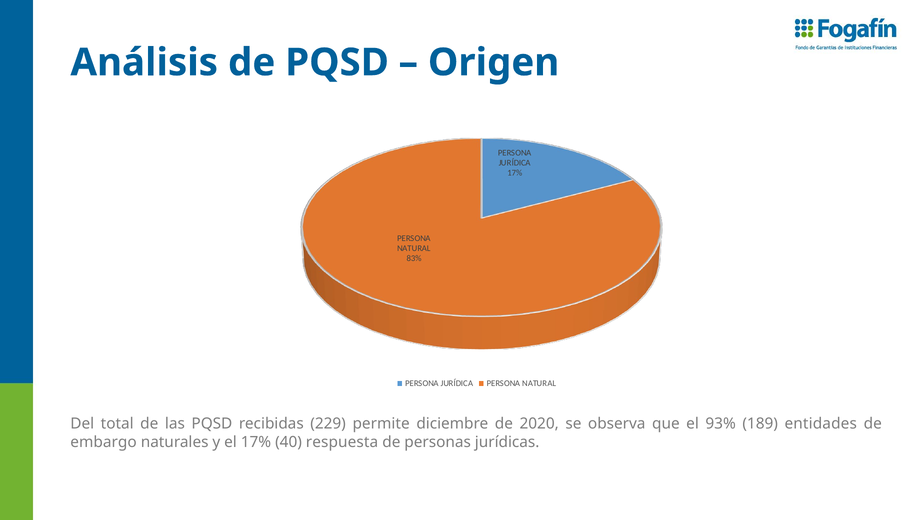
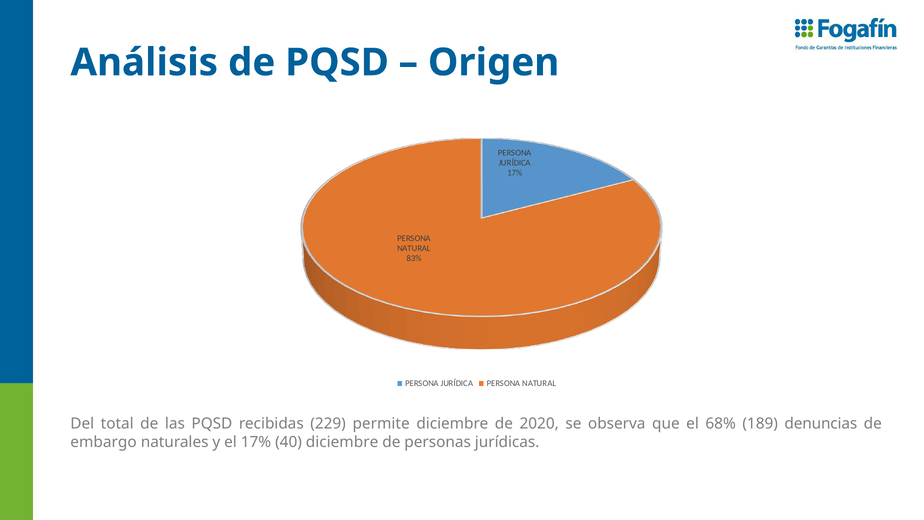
93%: 93% -> 68%
entidades: entidades -> denuncias
40 respuesta: respuesta -> diciembre
